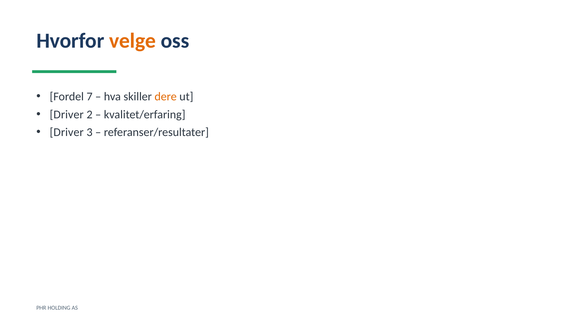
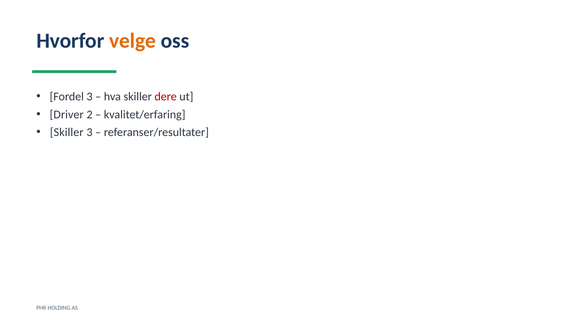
Fordel 7: 7 -> 3
dere colour: orange -> red
Driver at (67, 132): Driver -> Skiller
